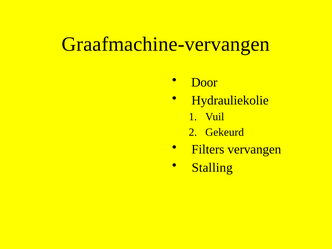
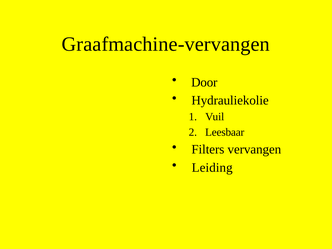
Gekeurd: Gekeurd -> Leesbaar
Stalling: Stalling -> Leiding
